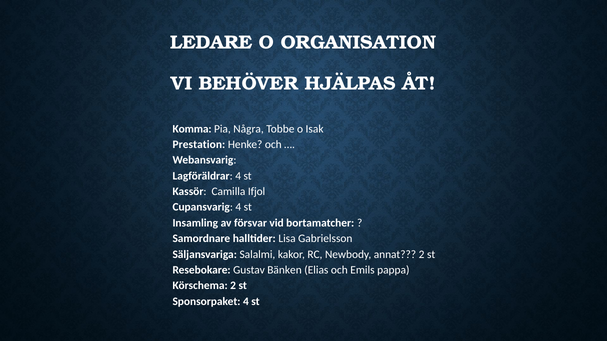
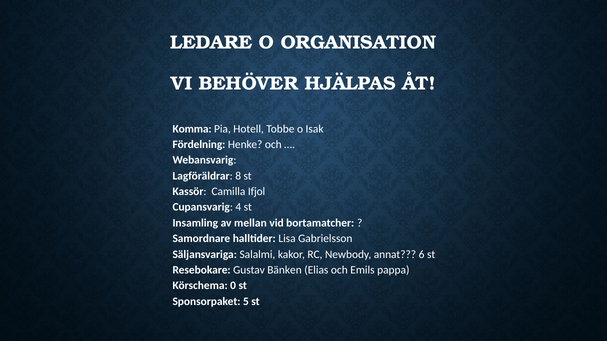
Några: Några -> Hotell
Prestation: Prestation -> Fördelning
Lagföräldrar 4: 4 -> 8
försvar: försvar -> mellan
annat 2: 2 -> 6
Körschema 2: 2 -> 0
Sponsorpaket 4: 4 -> 5
